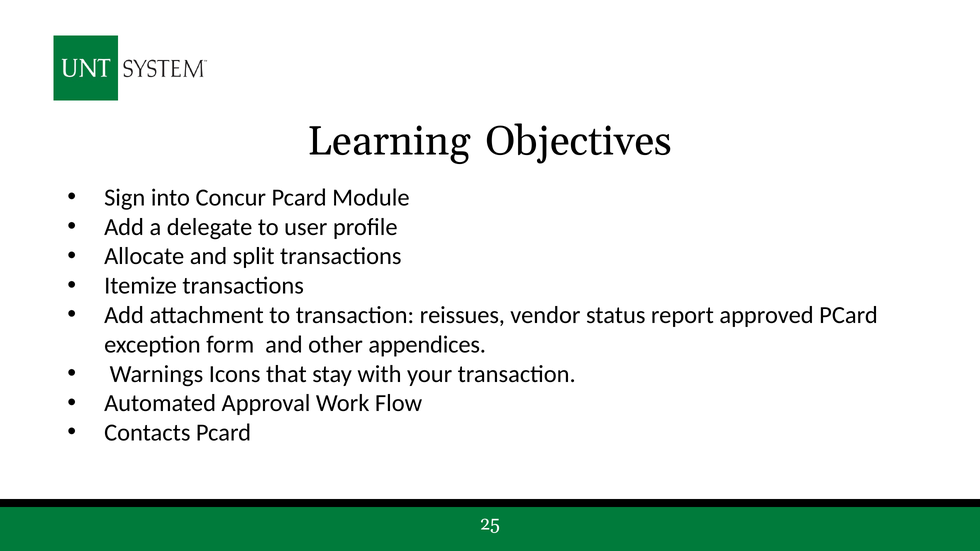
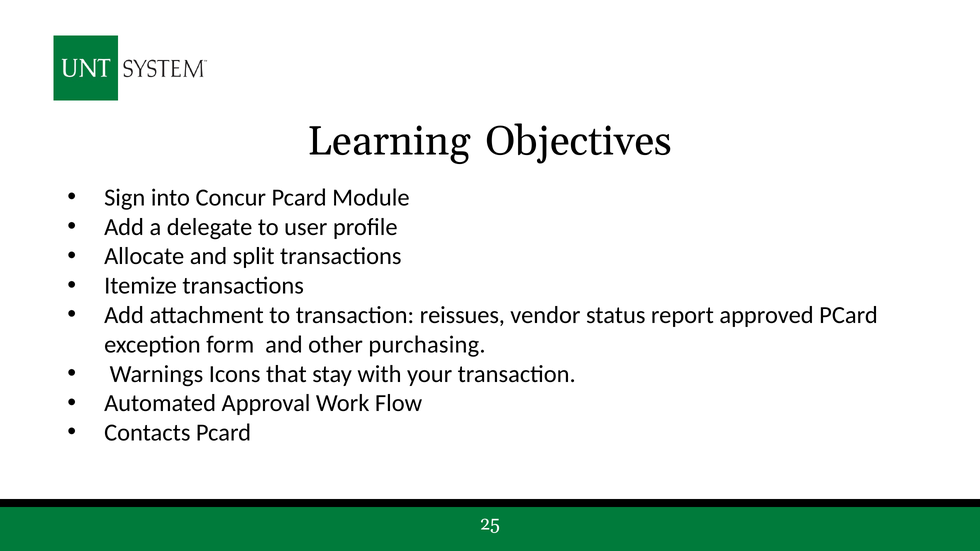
appendices: appendices -> purchasing
